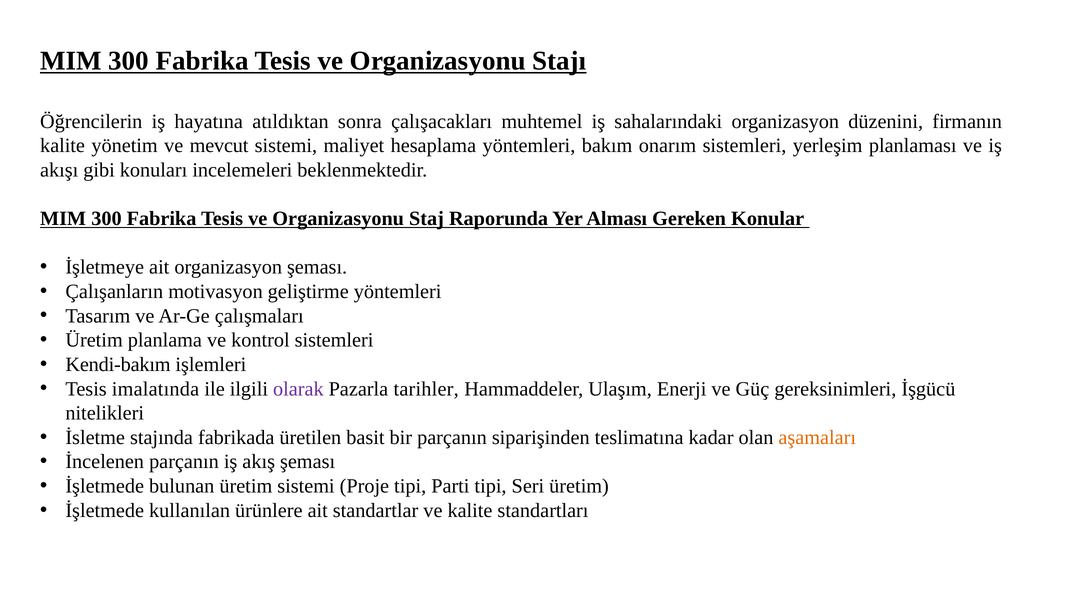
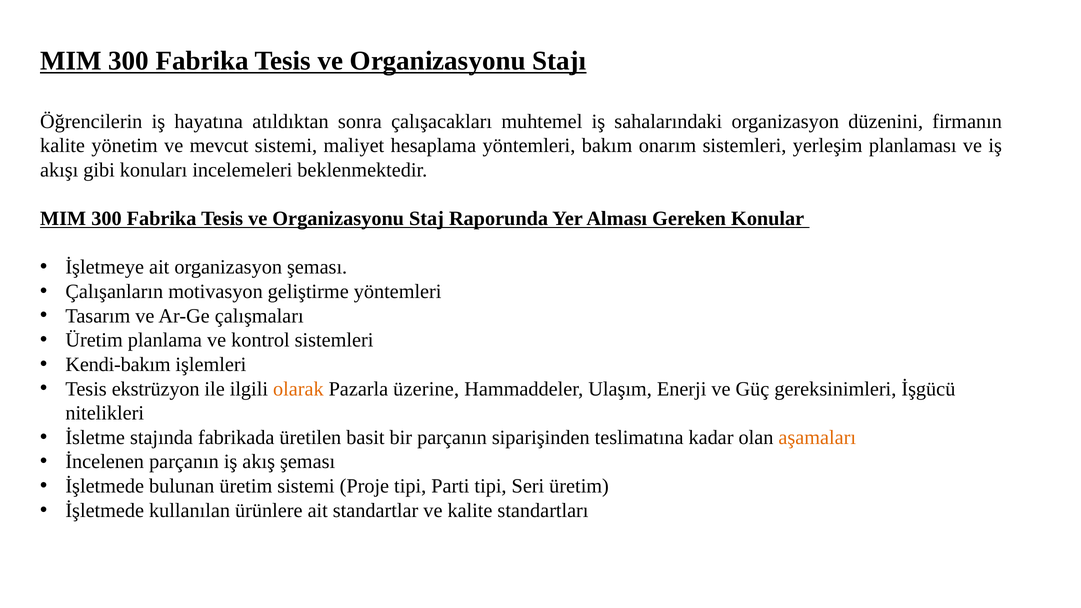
imalatında: imalatında -> ekstrüzyon
olarak colour: purple -> orange
tarihler: tarihler -> üzerine
